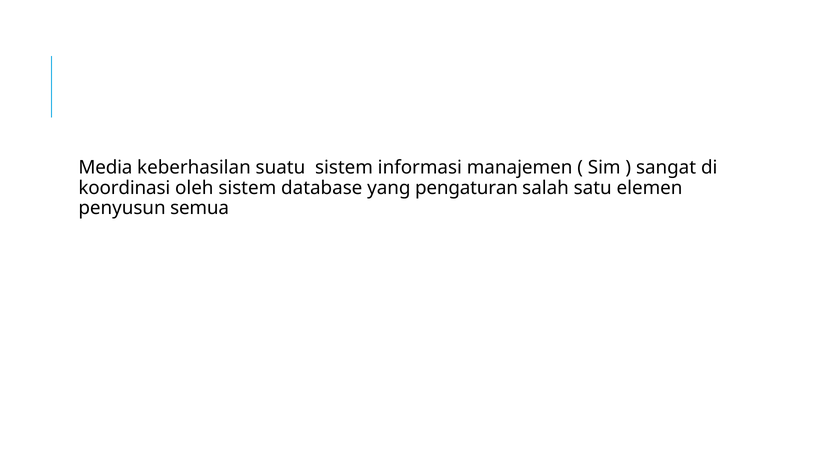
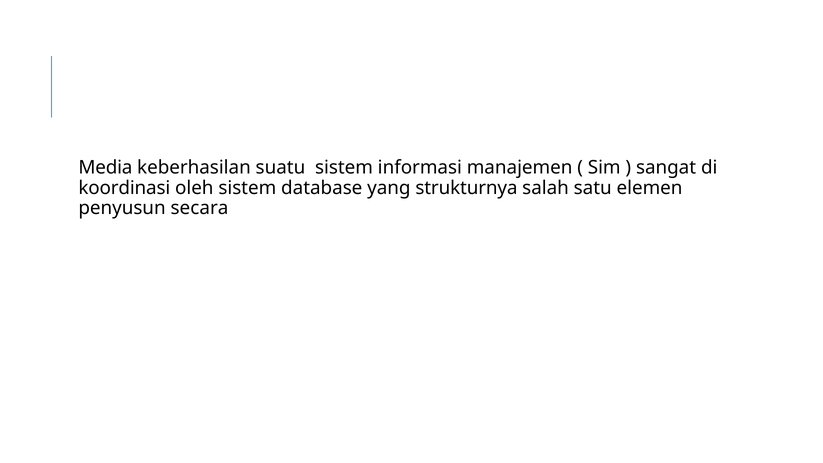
pengaturan: pengaturan -> strukturnya
semua: semua -> secara
